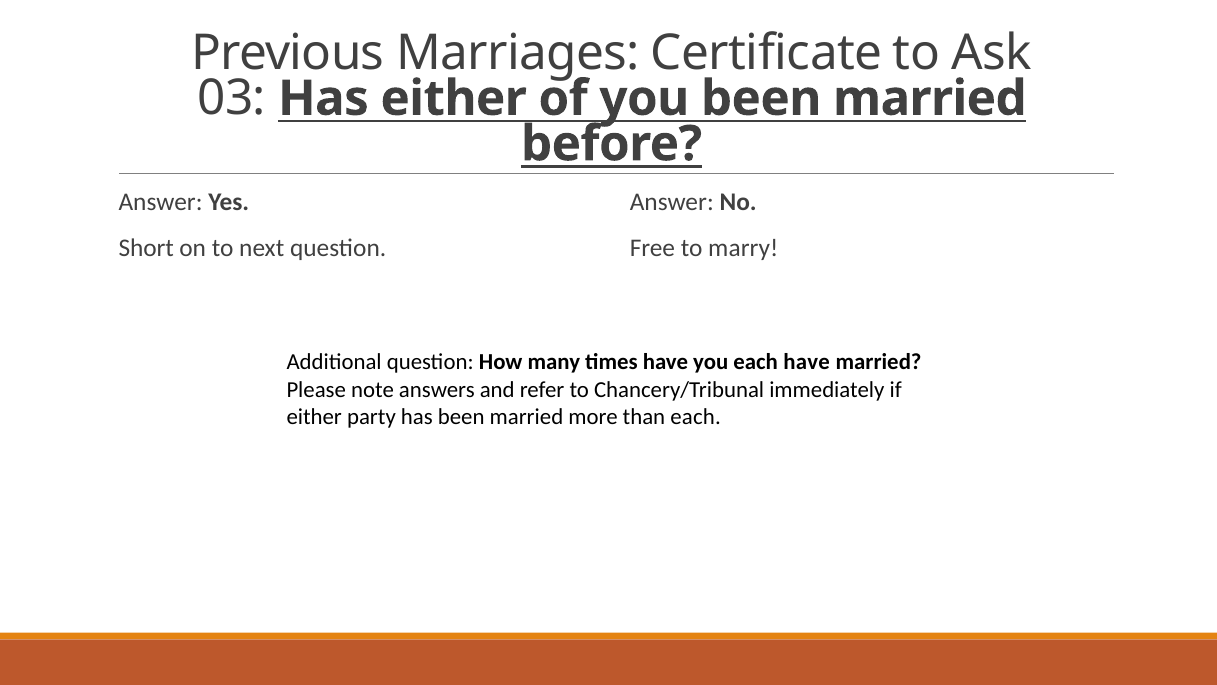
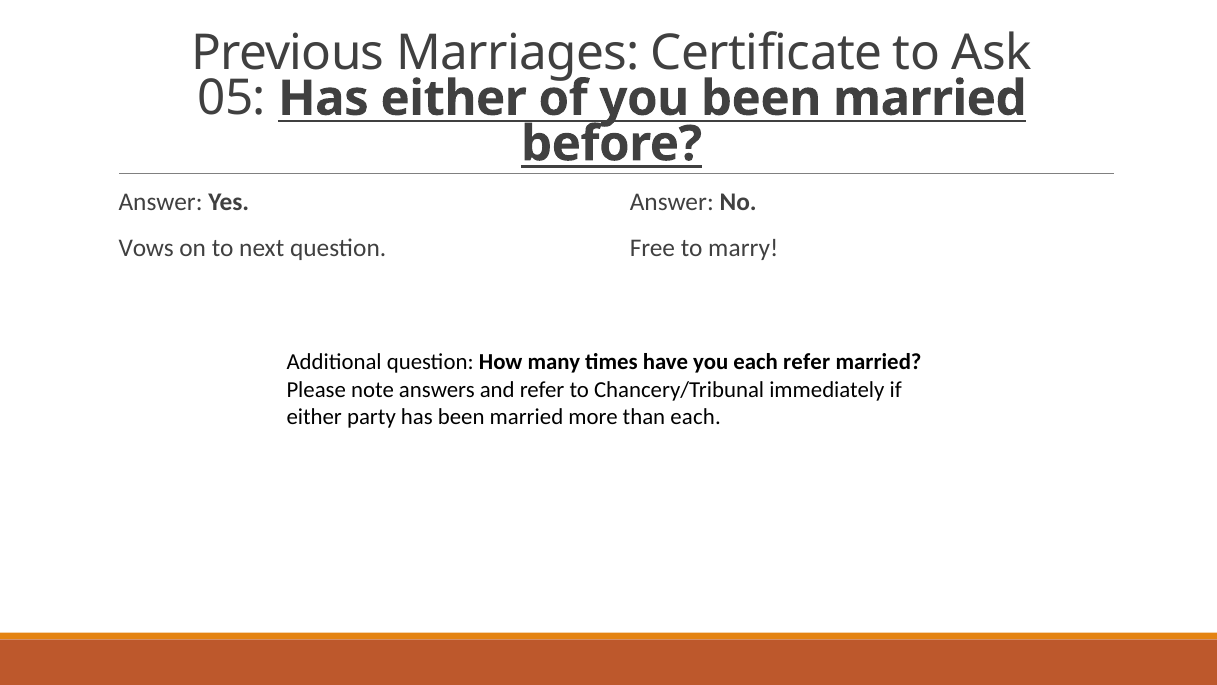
03: 03 -> 05
Short: Short -> Vows
each have: have -> refer
